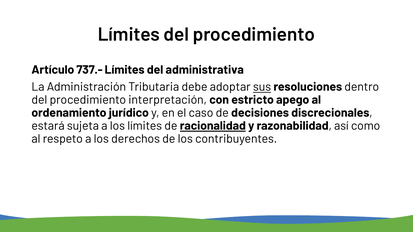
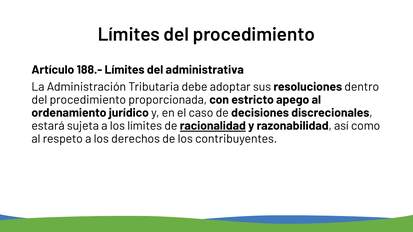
737.-: 737.- -> 188.-
sus underline: present -> none
interpretación: interpretación -> proporcionada
